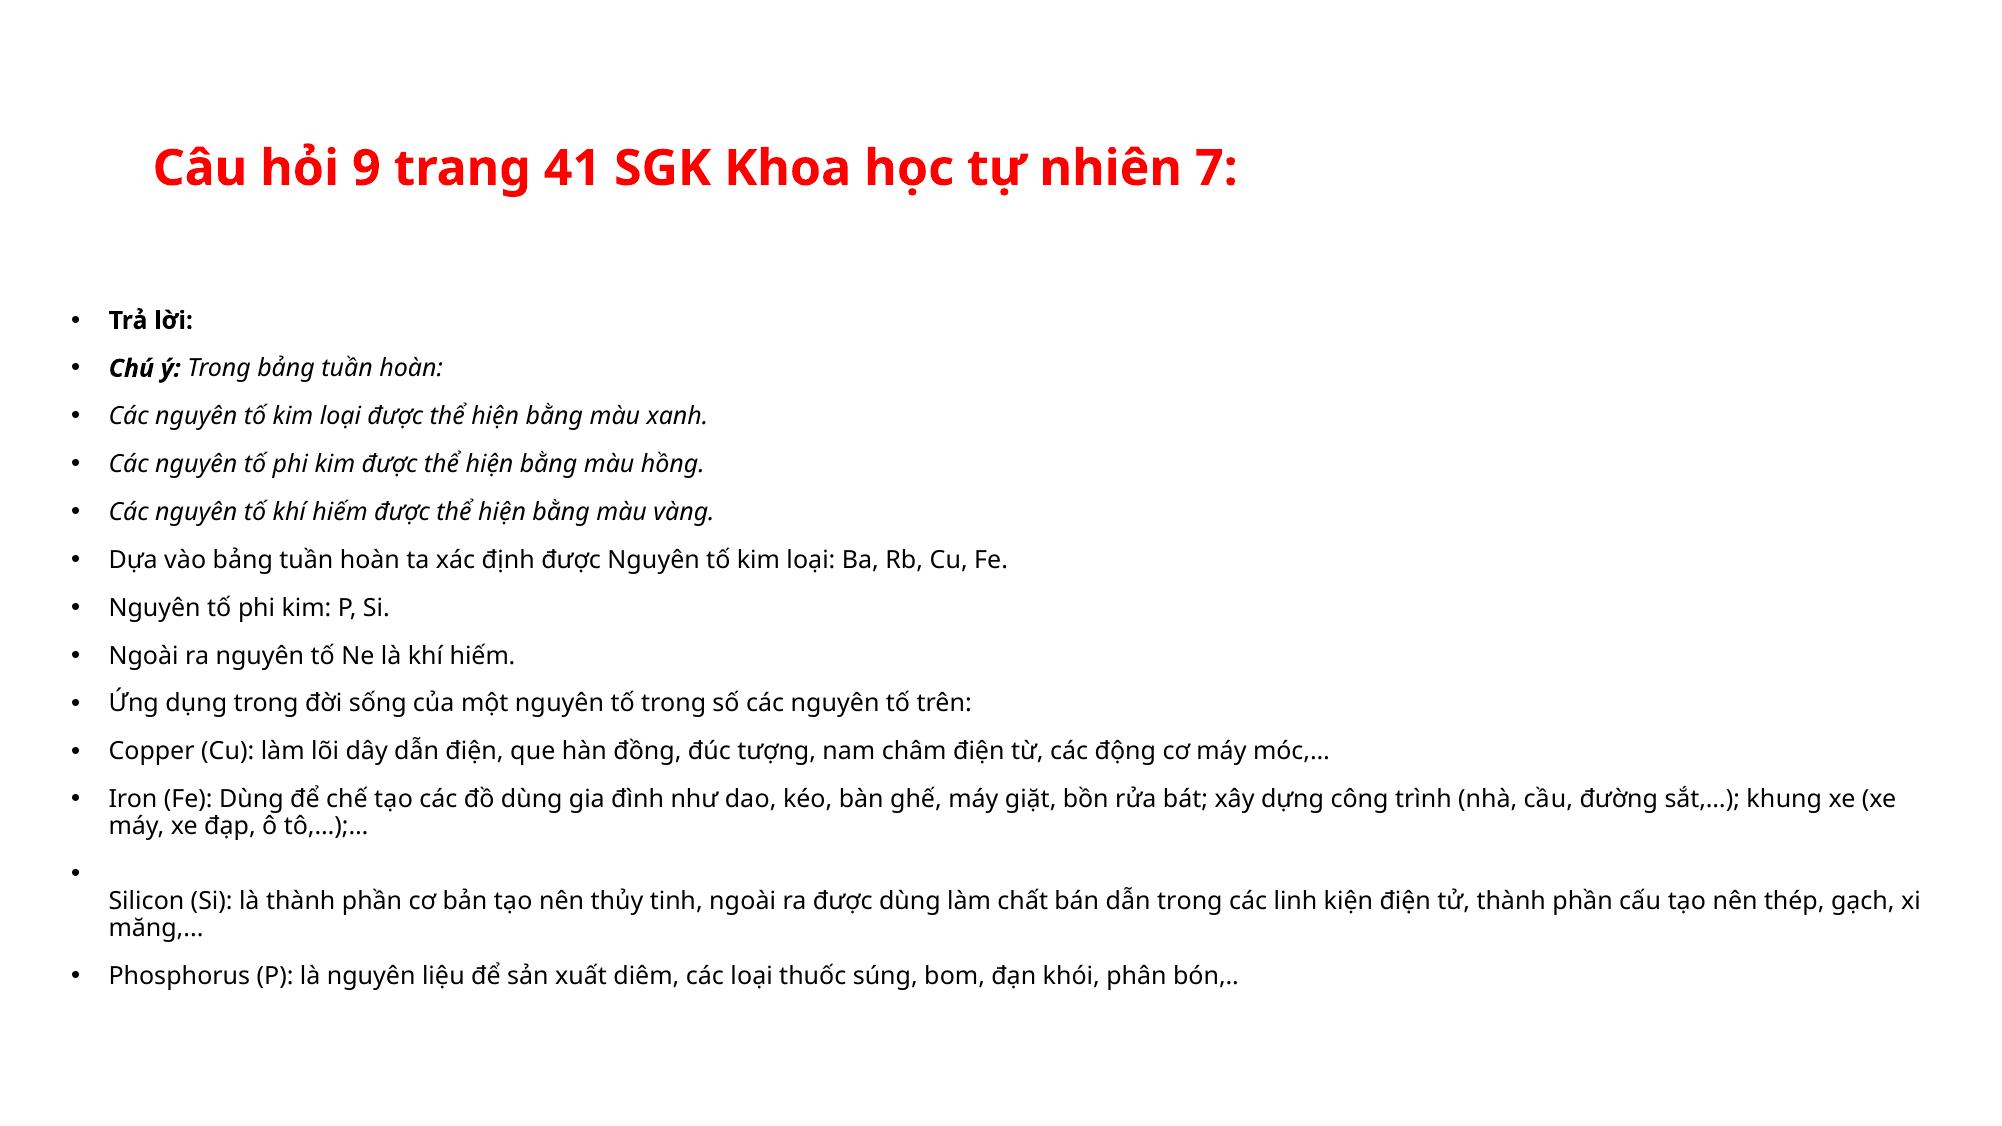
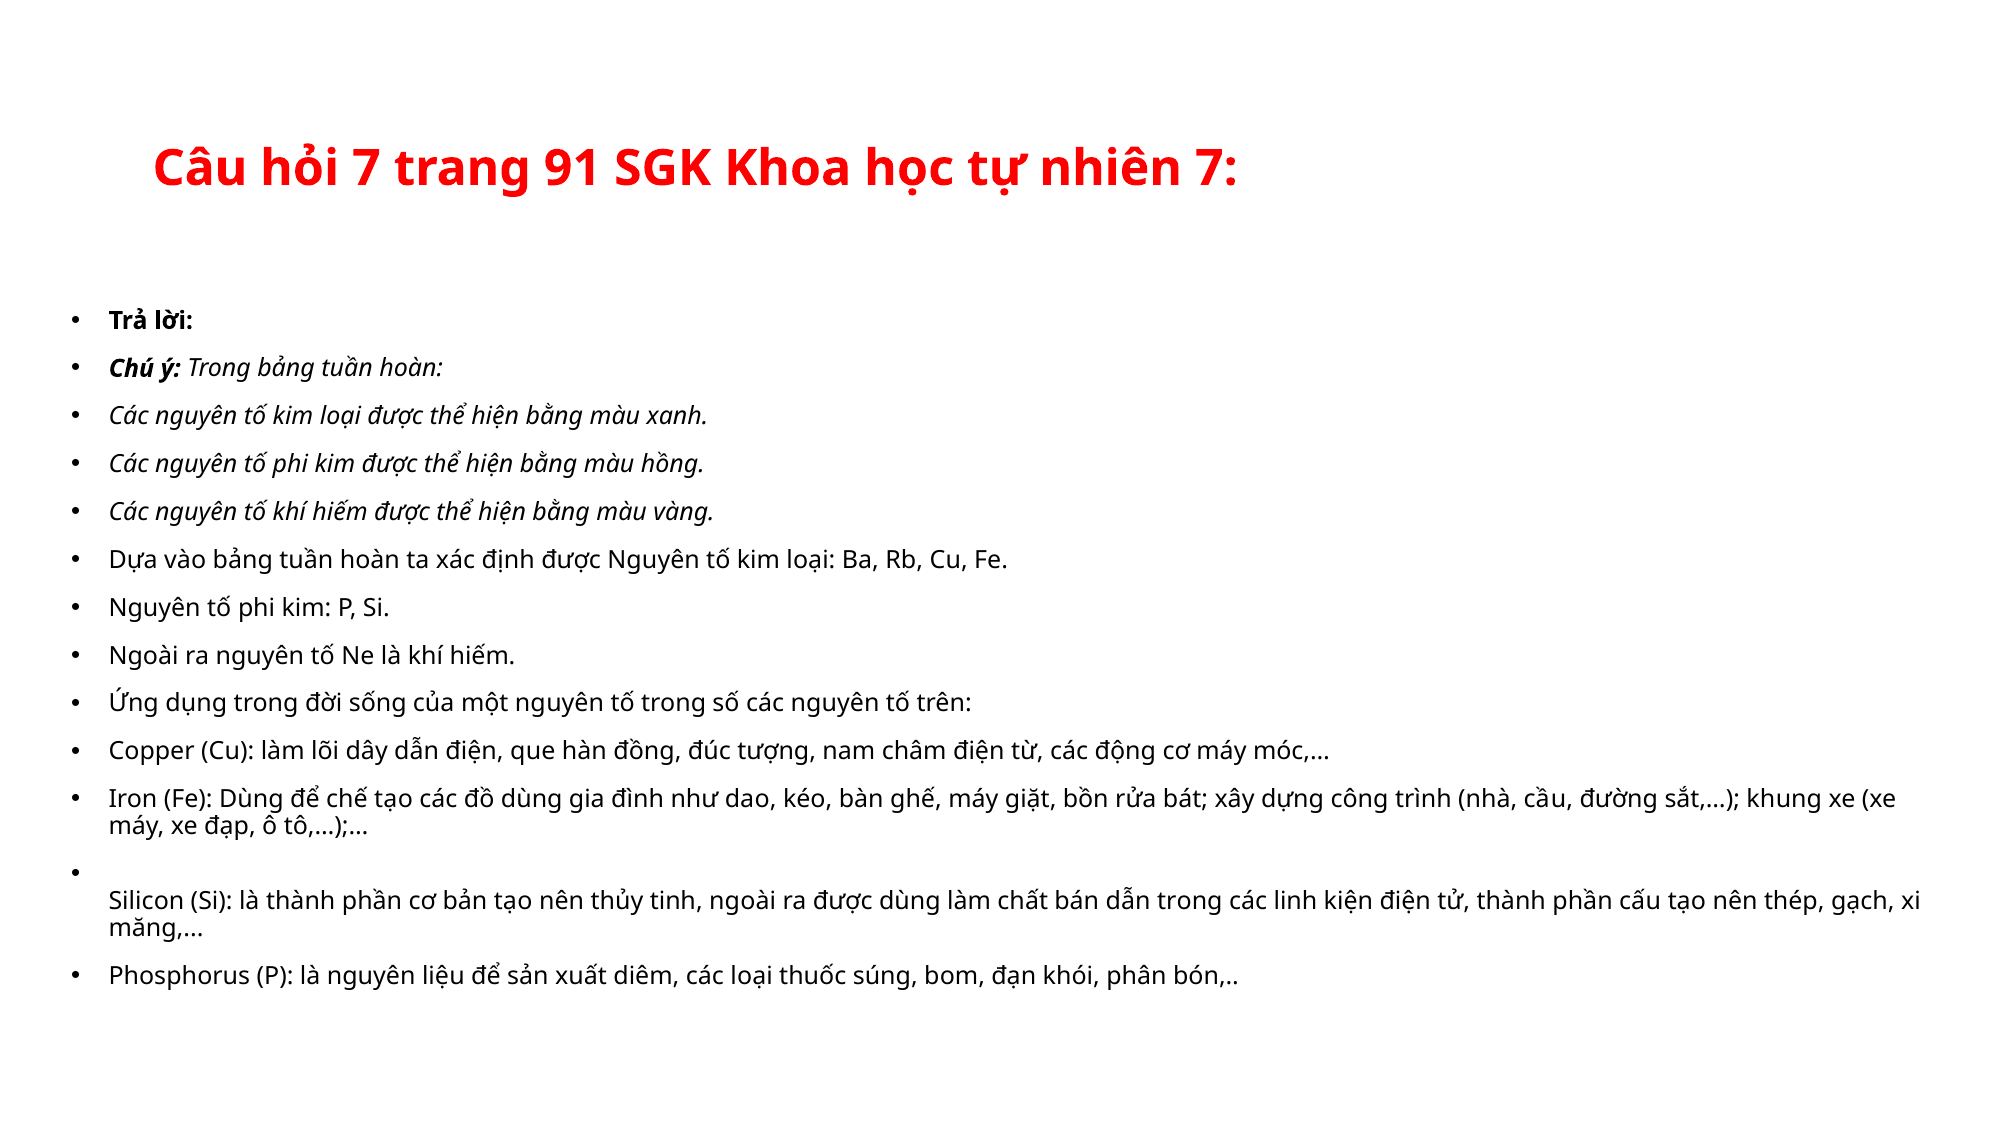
hỏi 9: 9 -> 7
41: 41 -> 91
